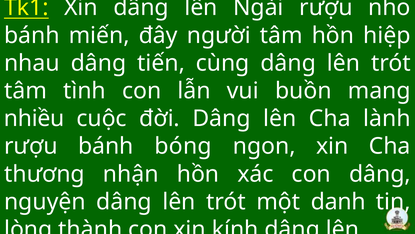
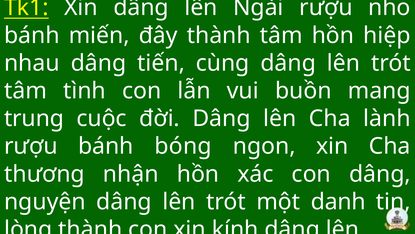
đây người: người -> thành
nhiều: nhiều -> trung
